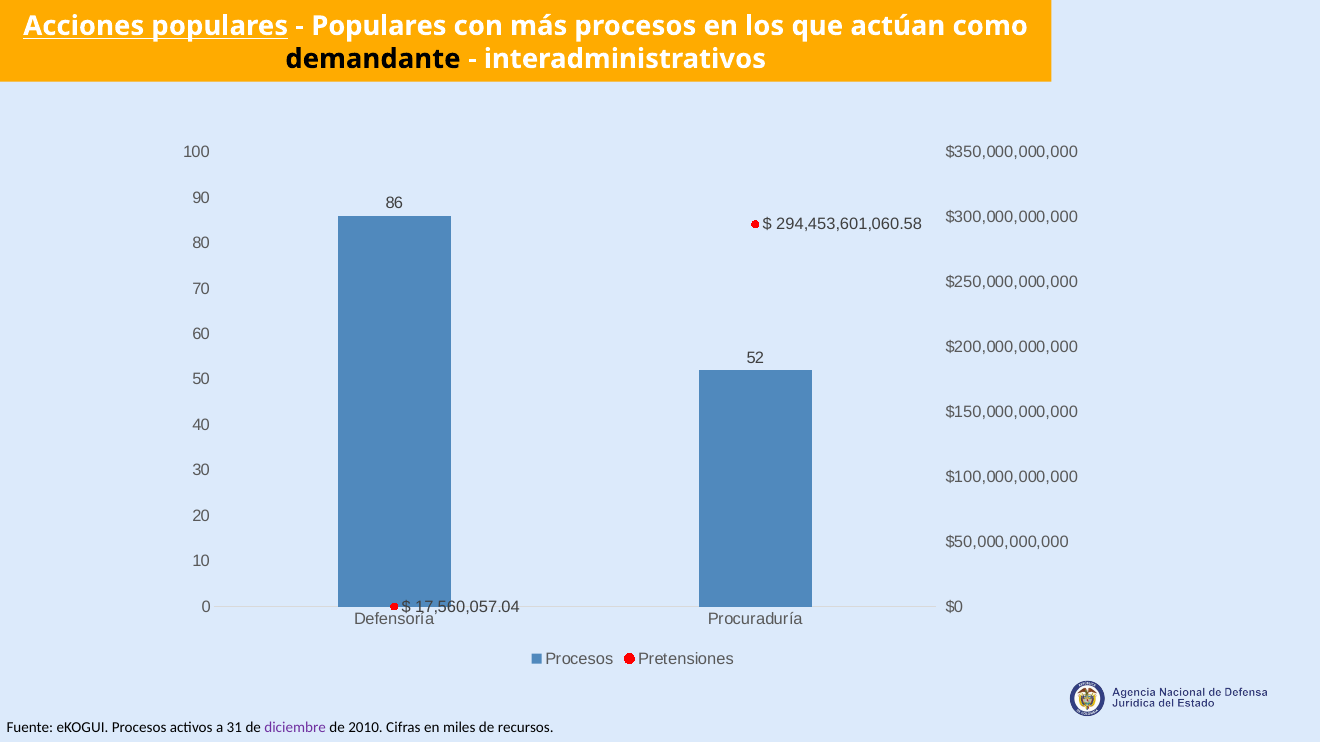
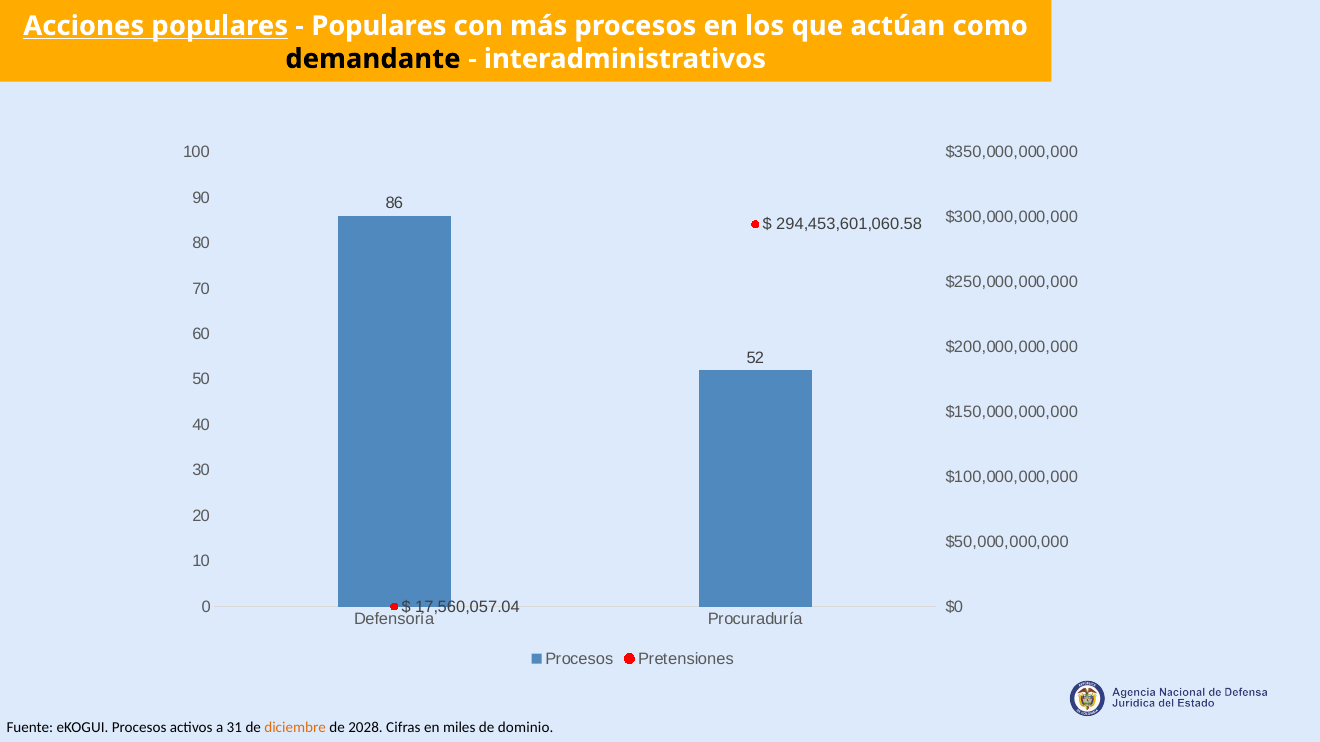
diciembre colour: purple -> orange
2010: 2010 -> 2028
recursos: recursos -> dominio
